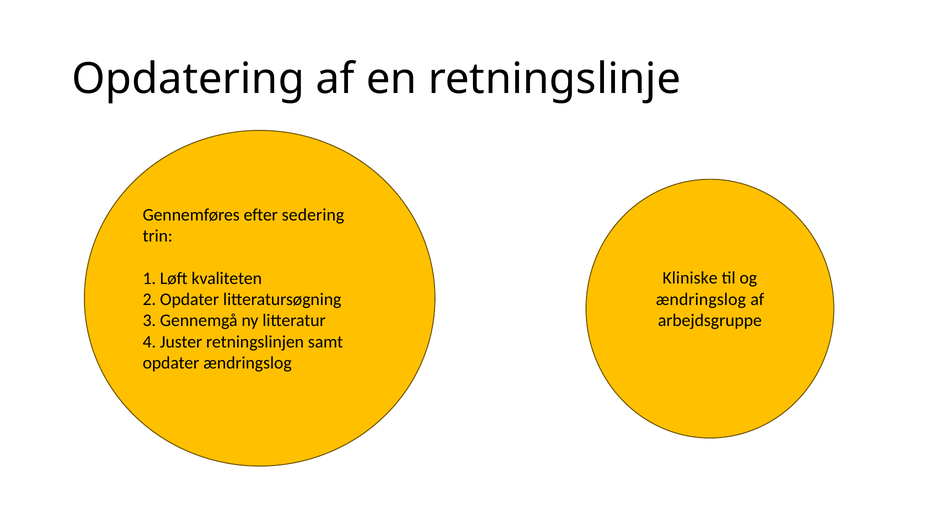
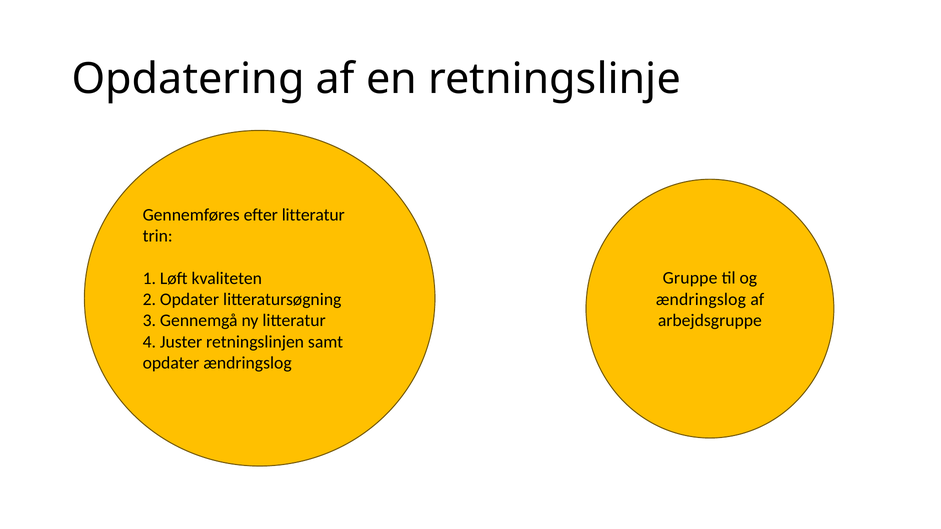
efter sedering: sedering -> litteratur
Kliniske: Kliniske -> Gruppe
